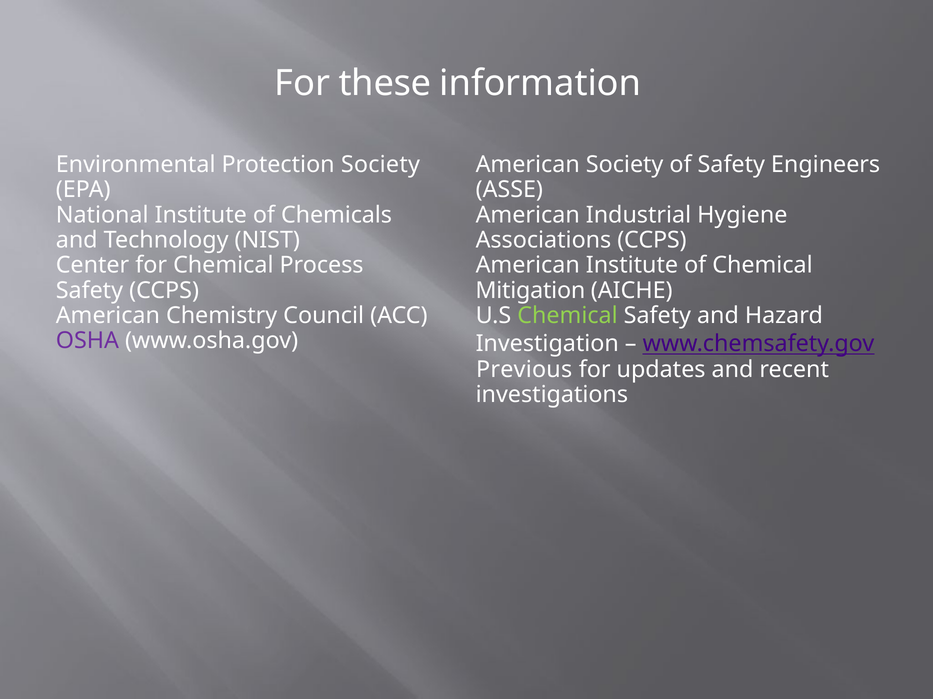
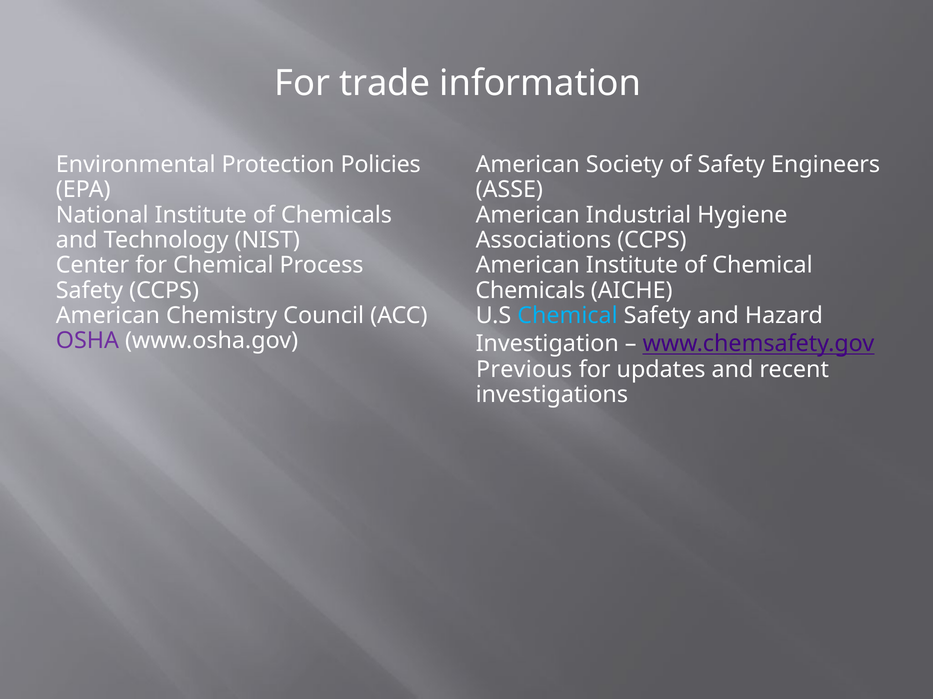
these: these -> trade
Protection Society: Society -> Policies
Mitigation at (530, 291): Mitigation -> Chemicals
Chemical at (567, 316) colour: light green -> light blue
